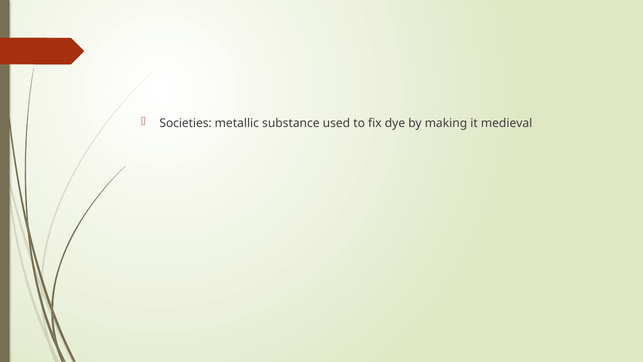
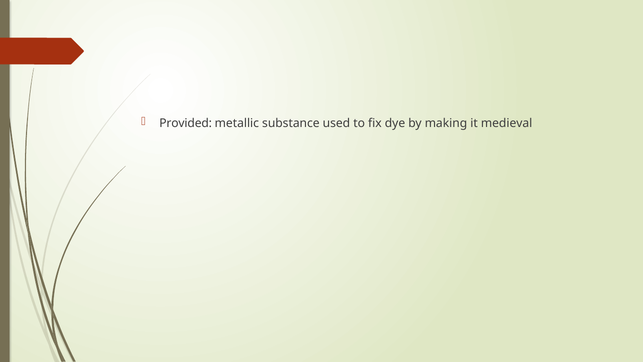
Societies: Societies -> Provided
